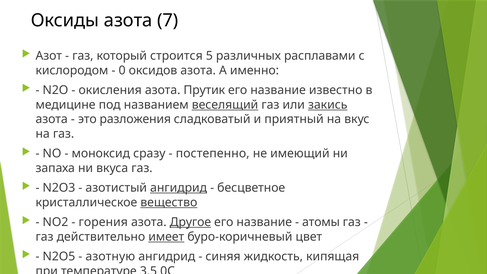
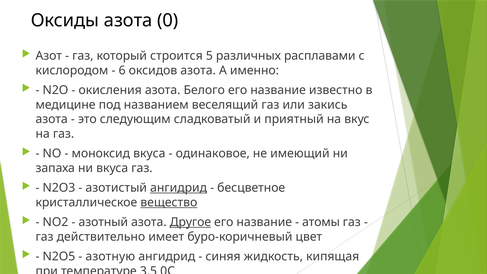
7: 7 -> 0
0: 0 -> 6
Прутик: Прутик -> Белого
веселящий underline: present -> none
закись underline: present -> none
разложения: разложения -> следующим
моноксид сразу: сразу -> вкуса
постепенно: постепенно -> одинаковое
горения: горения -> азотный
имеет underline: present -> none
